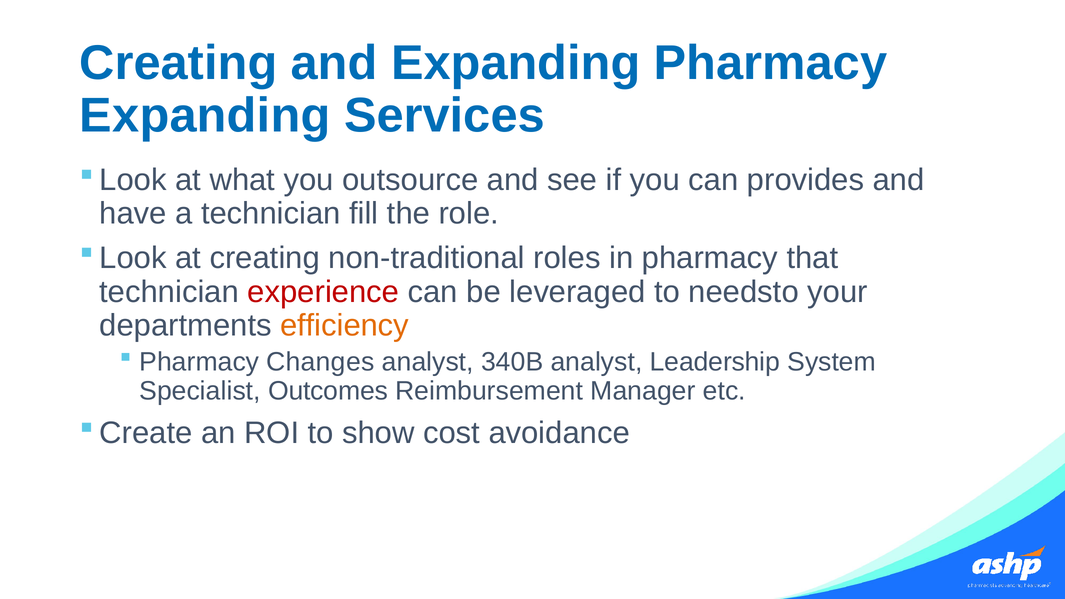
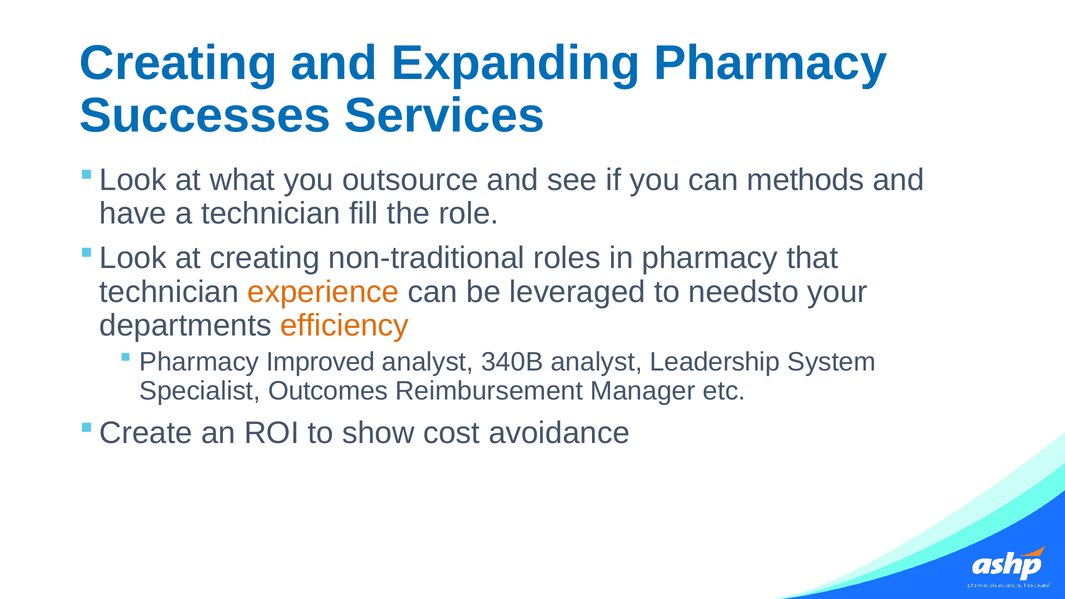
Expanding at (205, 116): Expanding -> Successes
provides: provides -> methods
experience colour: red -> orange
Changes: Changes -> Improved
